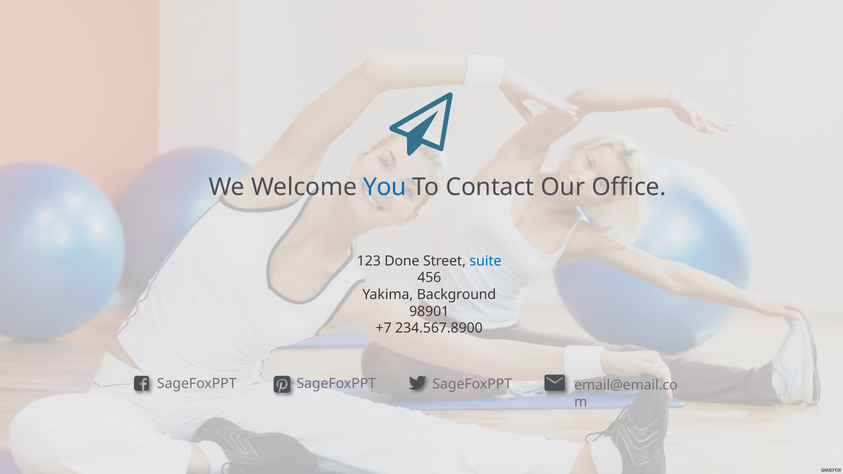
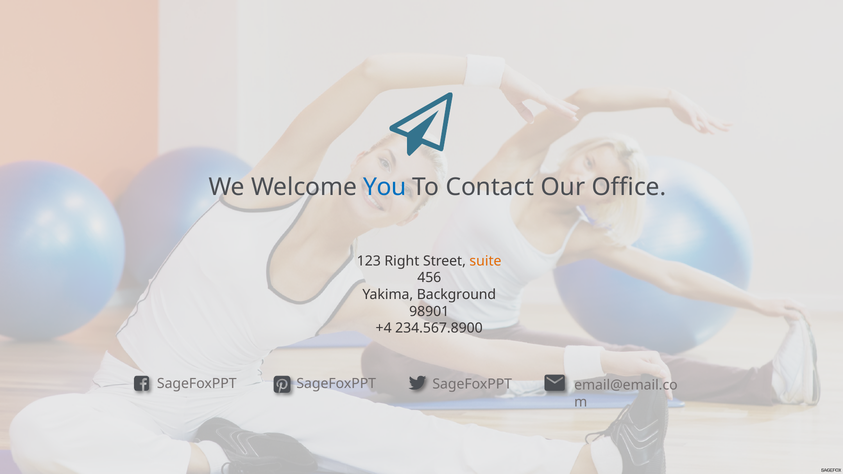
Done: Done -> Right
suite colour: blue -> orange
+7: +7 -> +4
